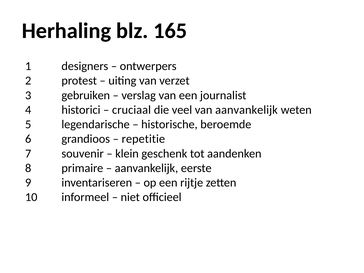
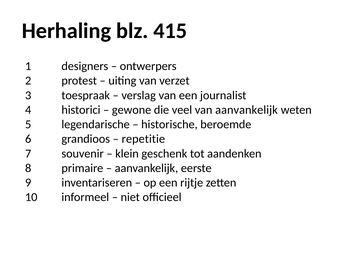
165: 165 -> 415
gebruiken: gebruiken -> toespraak
cruciaal: cruciaal -> gewone
